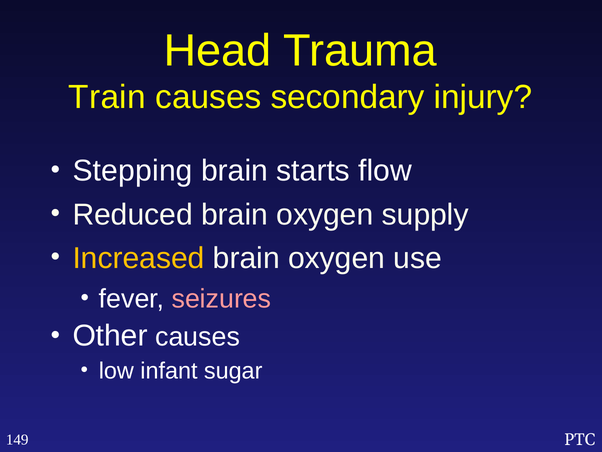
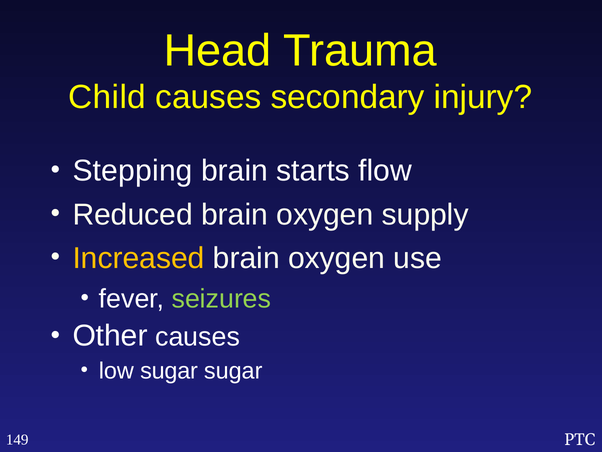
Train: Train -> Child
seizures colour: pink -> light green
low infant: infant -> sugar
